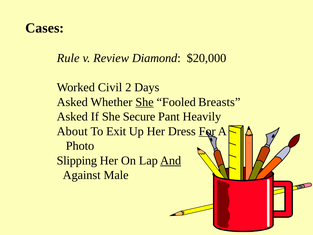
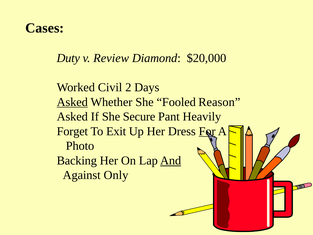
Rule: Rule -> Duty
Asked at (72, 102) underline: none -> present
She at (145, 102) underline: present -> none
Breasts: Breasts -> Reason
About: About -> Forget
Slipping: Slipping -> Backing
Male: Male -> Only
